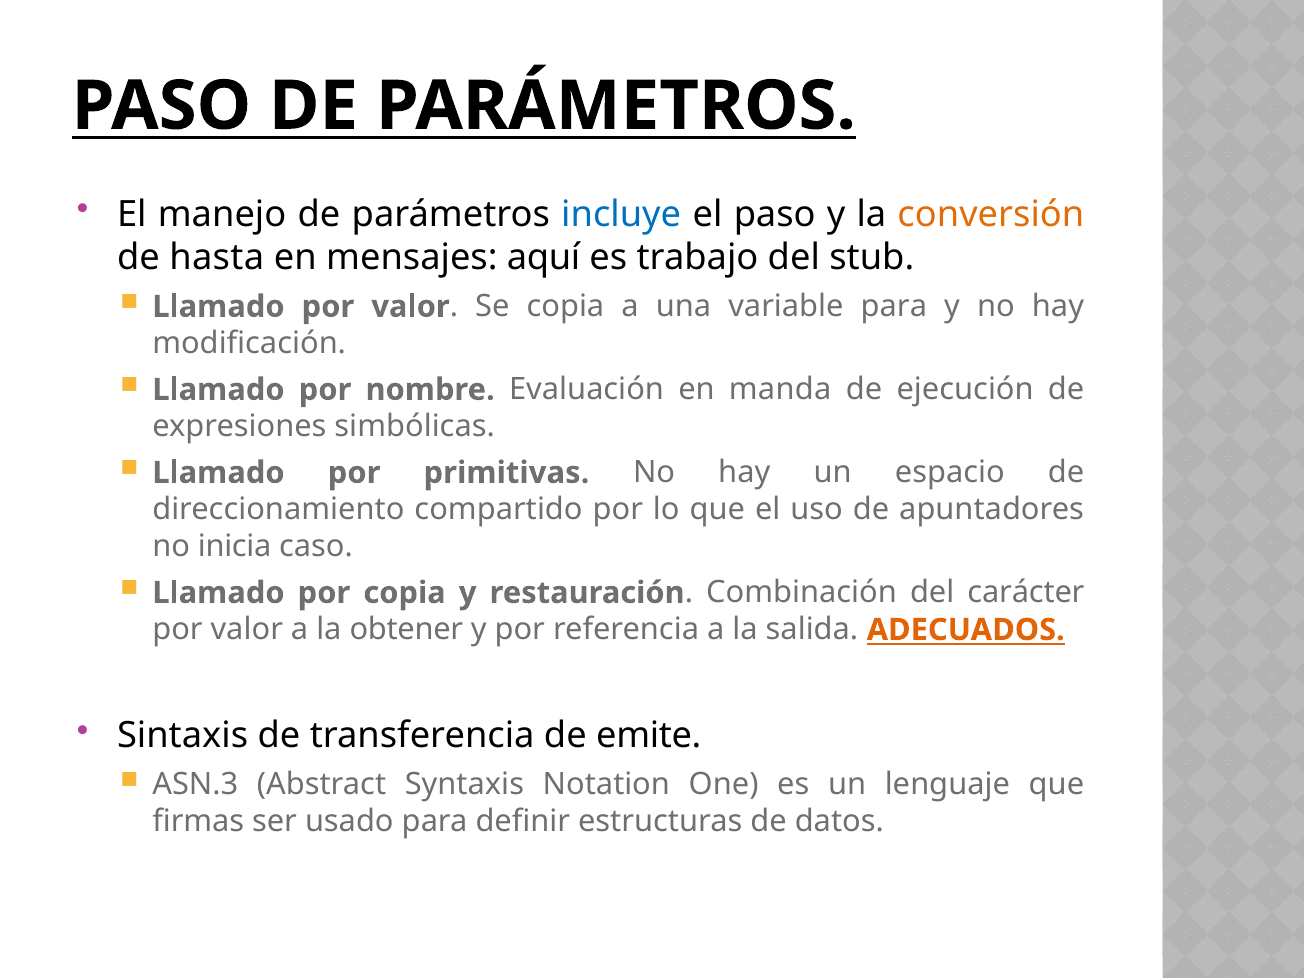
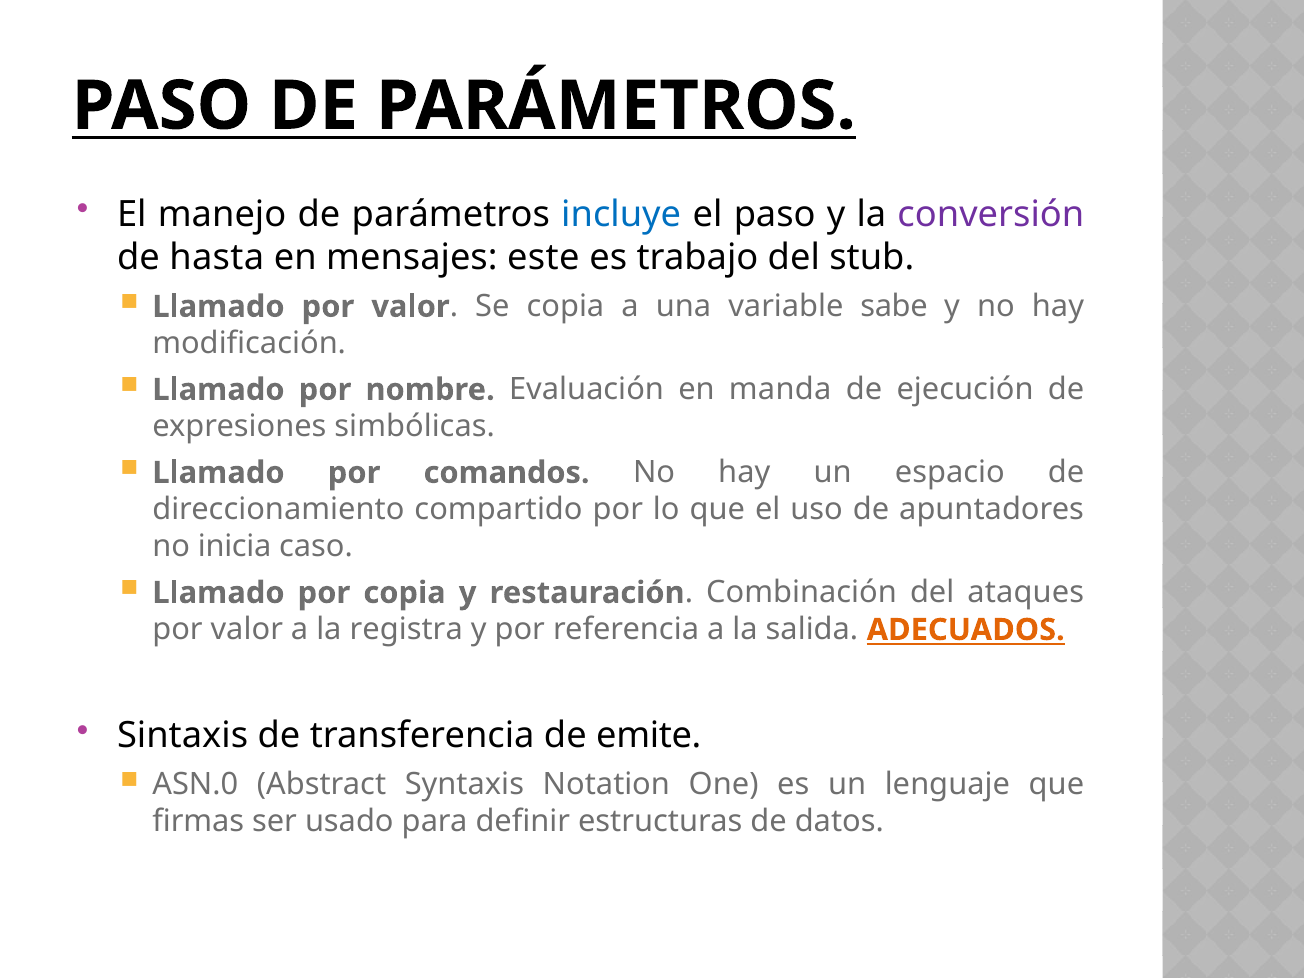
conversión colour: orange -> purple
aquí: aquí -> este
variable para: para -> sabe
primitivas: primitivas -> comandos
carácter: carácter -> ataques
obtener: obtener -> registra
ASN.3: ASN.3 -> ASN.0
